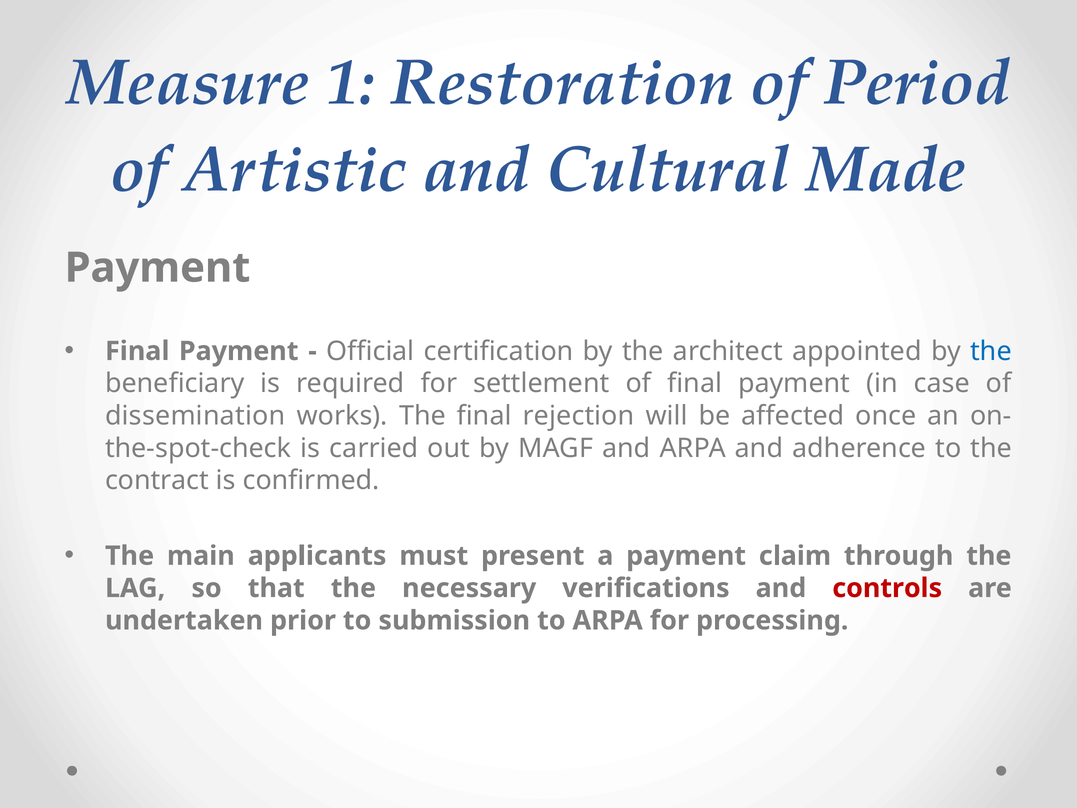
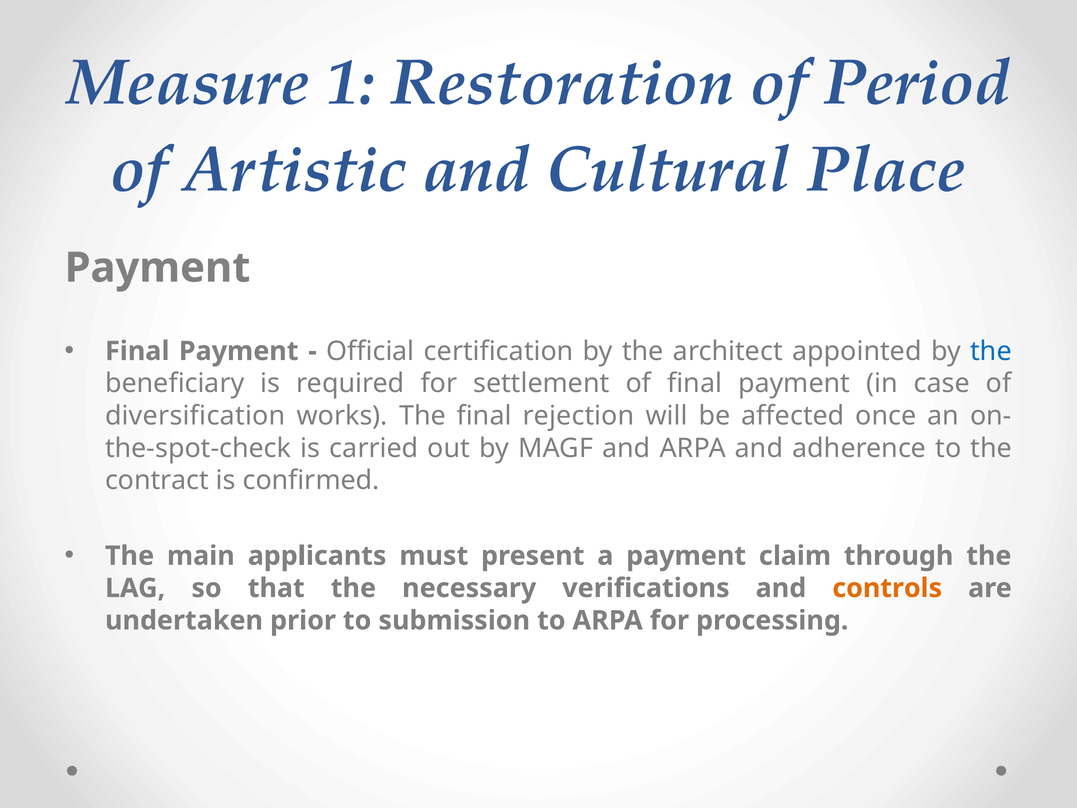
Made: Made -> Place
dissemination: dissemination -> diversification
controls colour: red -> orange
